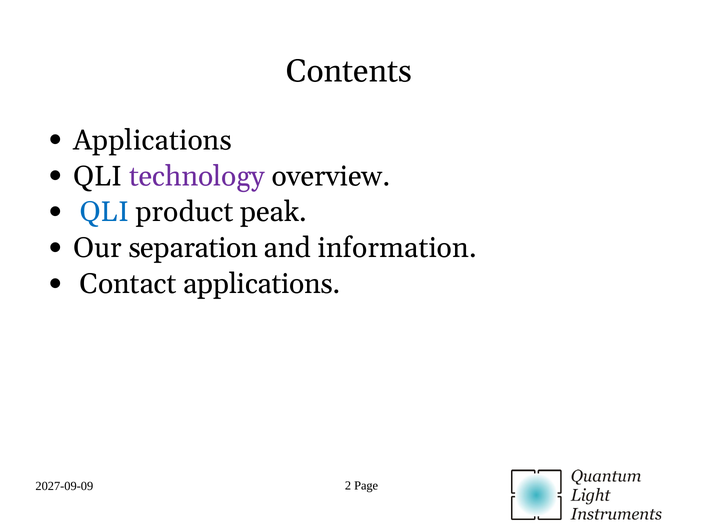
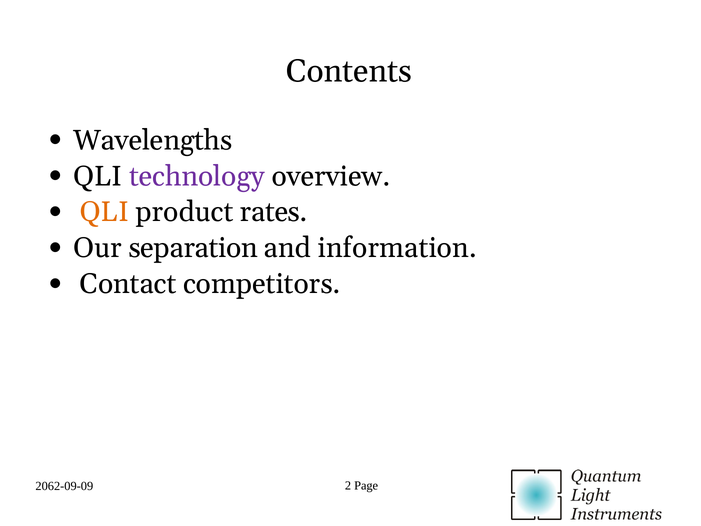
Applications at (153, 140): Applications -> Wavelengths
QLI at (104, 212) colour: blue -> orange
peak: peak -> rates
Contact applications: applications -> competitors
2027-09-09: 2027-09-09 -> 2062-09-09
